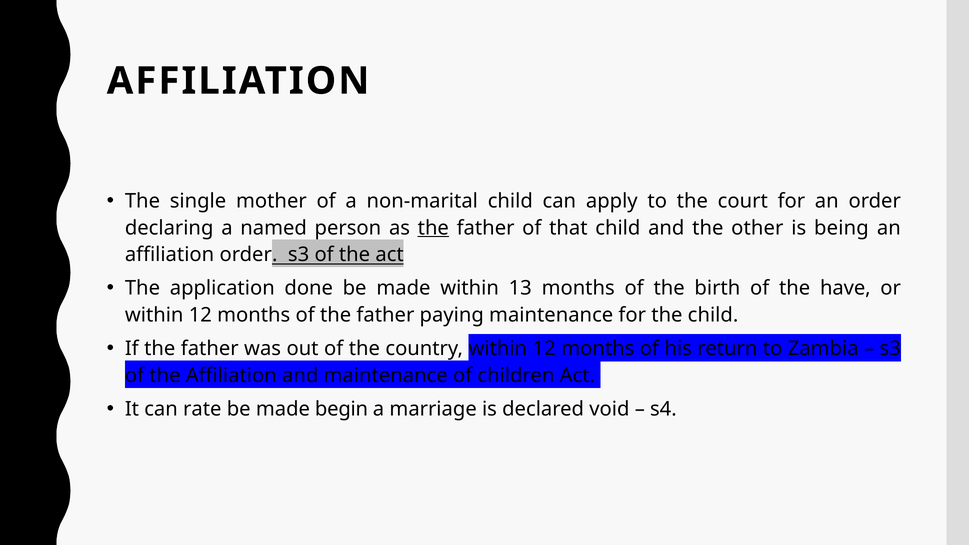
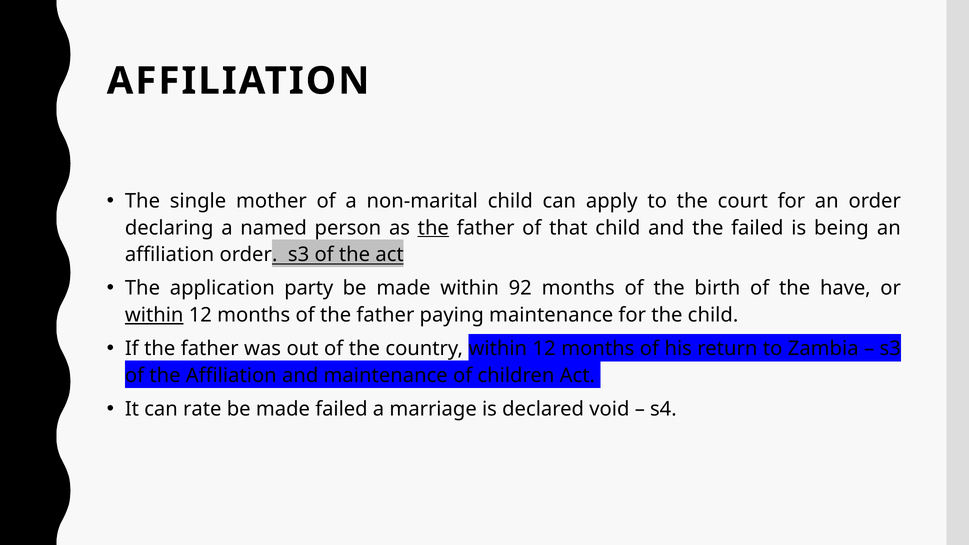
the other: other -> failed
done: done -> party
13: 13 -> 92
within at (154, 315) underline: none -> present
made begin: begin -> failed
